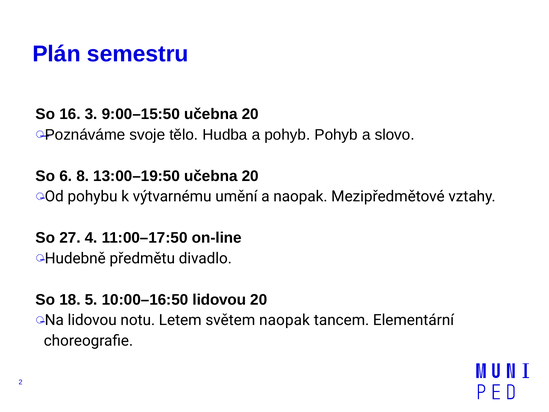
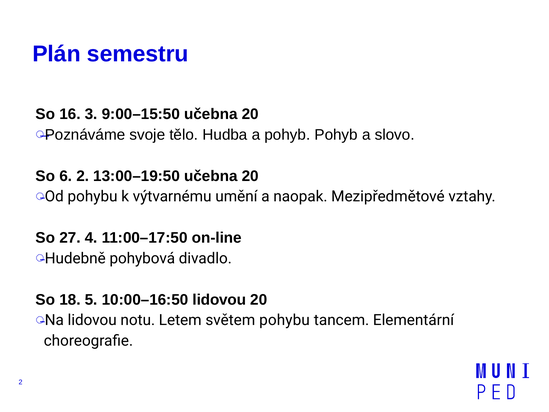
6 8: 8 -> 2
předmětu: předmětu -> pohybová
světem naopak: naopak -> pohybu
